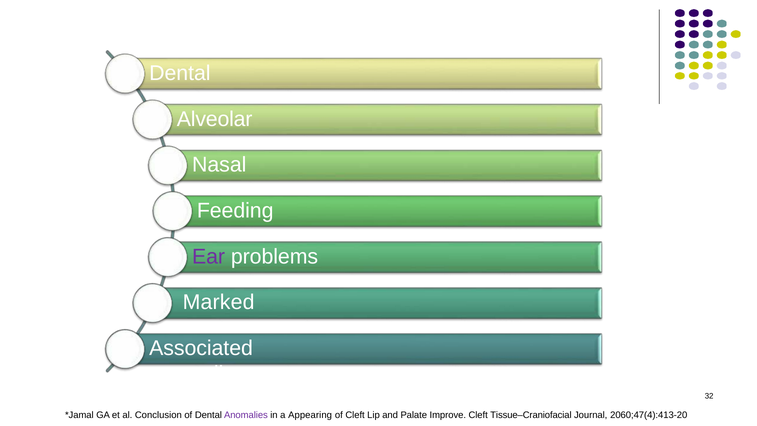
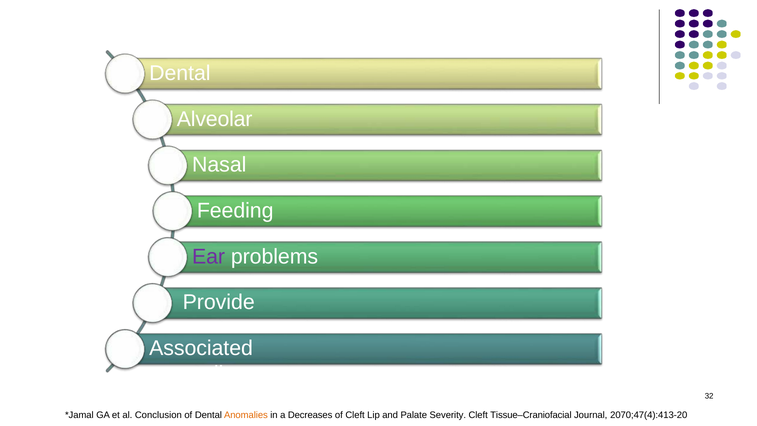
Marked: Marked -> Provide
Anomalies at (246, 415) colour: purple -> orange
Appearing: Appearing -> Decreases
Improve: Improve -> Severity
2060;47(4):413-20: 2060;47(4):413-20 -> 2070;47(4):413-20
